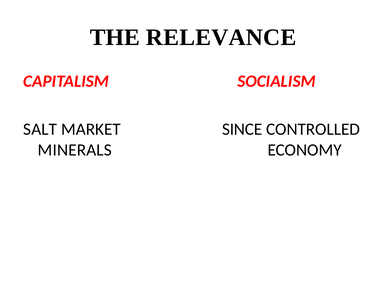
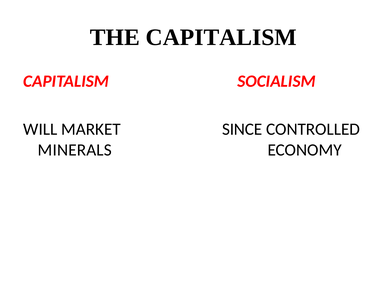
THE RELEVANCE: RELEVANCE -> CAPITALISM
SALT: SALT -> WILL
